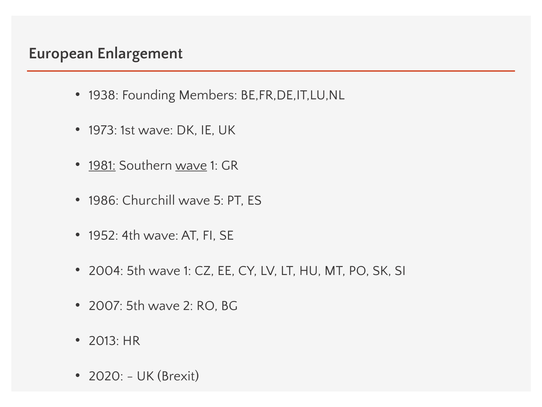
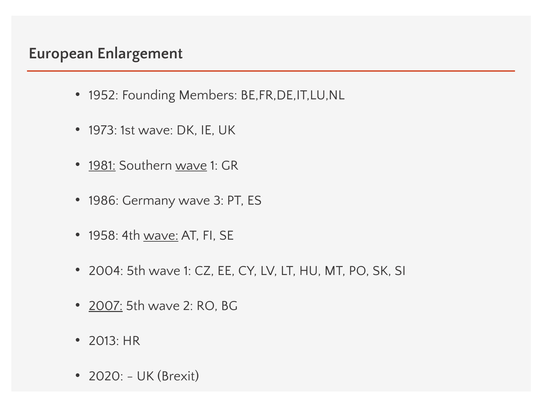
1938: 1938 -> 1952
Churchill: Churchill -> Germany
5: 5 -> 3
1952: 1952 -> 1958
wave at (161, 235) underline: none -> present
2007 underline: none -> present
